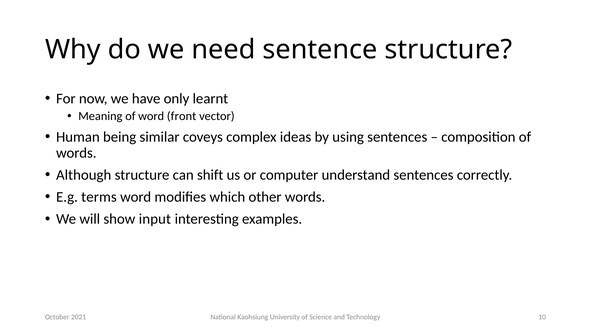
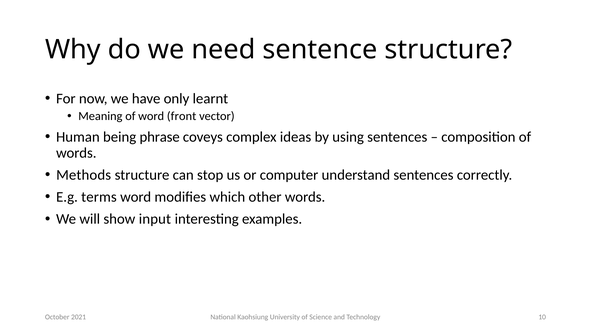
similar: similar -> phrase
Although: Although -> Methods
shift: shift -> stop
